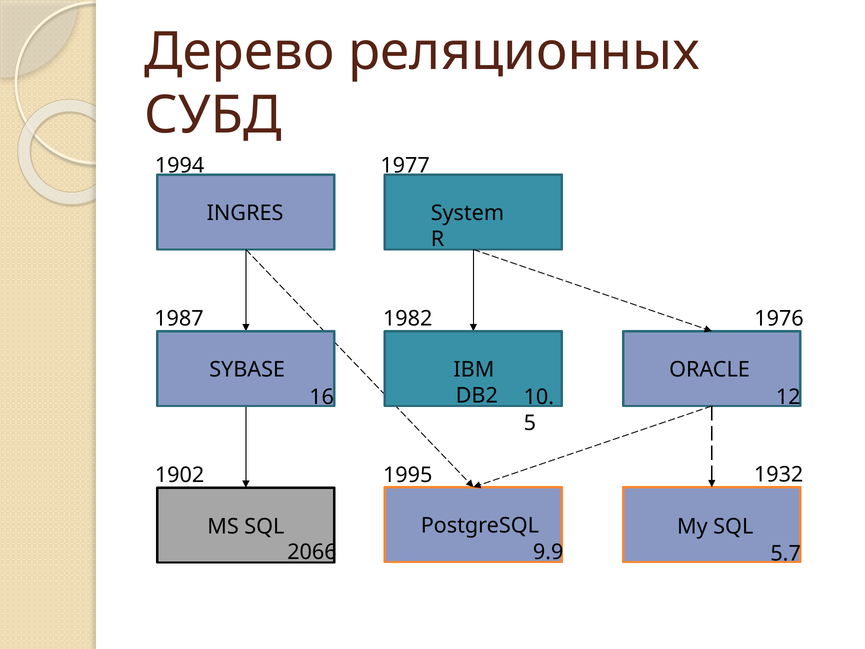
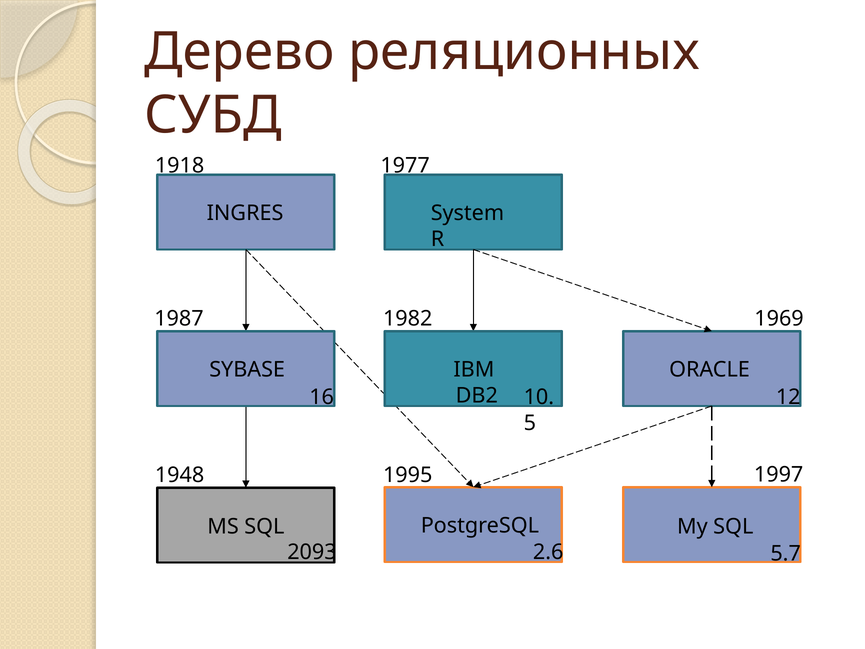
1994: 1994 -> 1918
1976: 1976 -> 1969
1902: 1902 -> 1948
1932: 1932 -> 1997
2066: 2066 -> 2093
9.9: 9.9 -> 2.6
